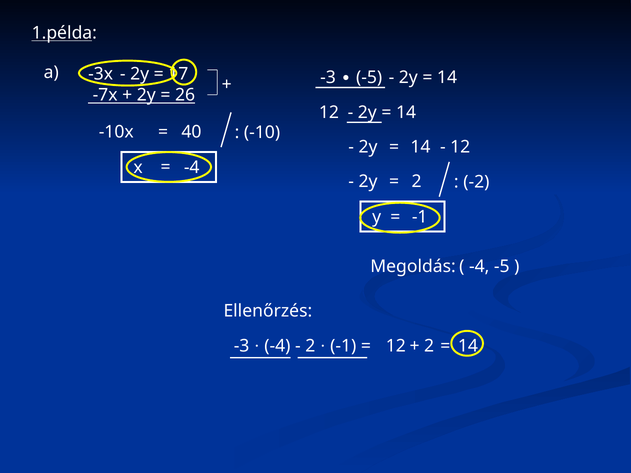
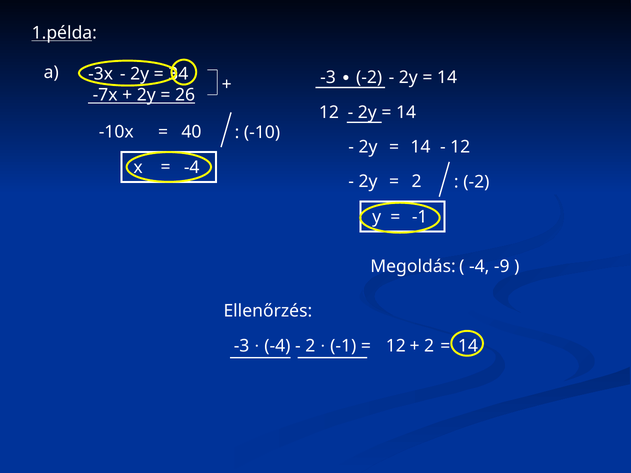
17: 17 -> 34
-3 -5: -5 -> -2
-4 -5: -5 -> -9
